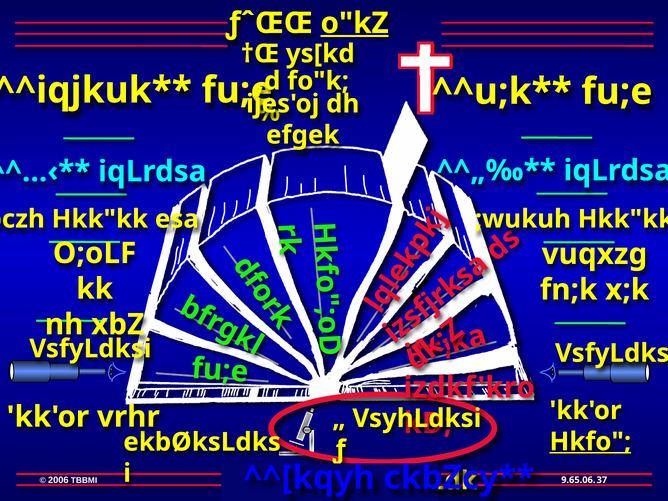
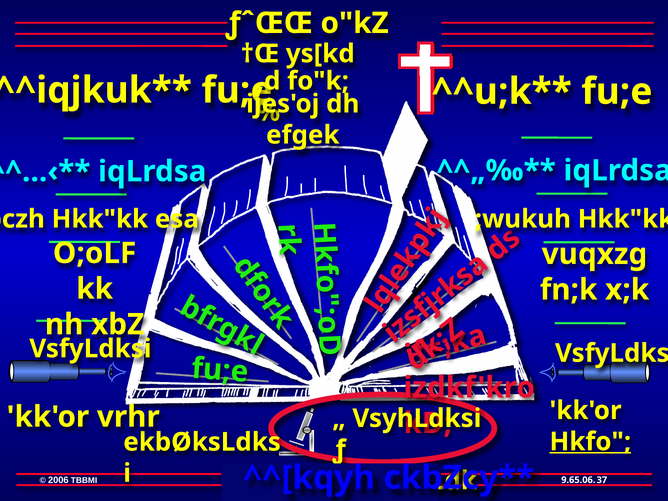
o"kZ underline: present -> none
